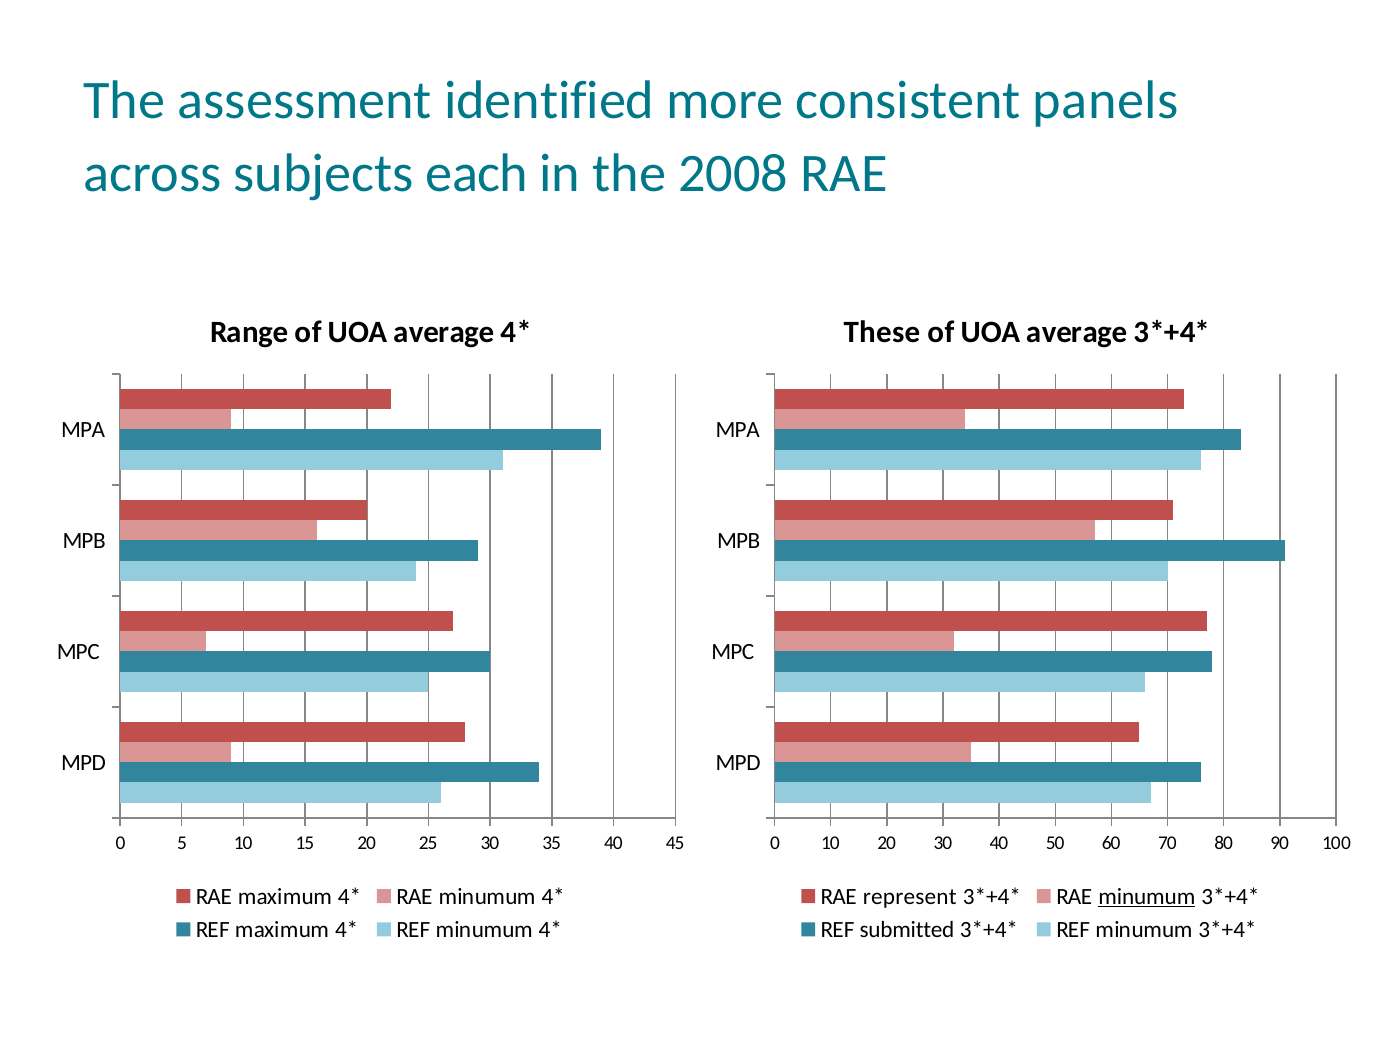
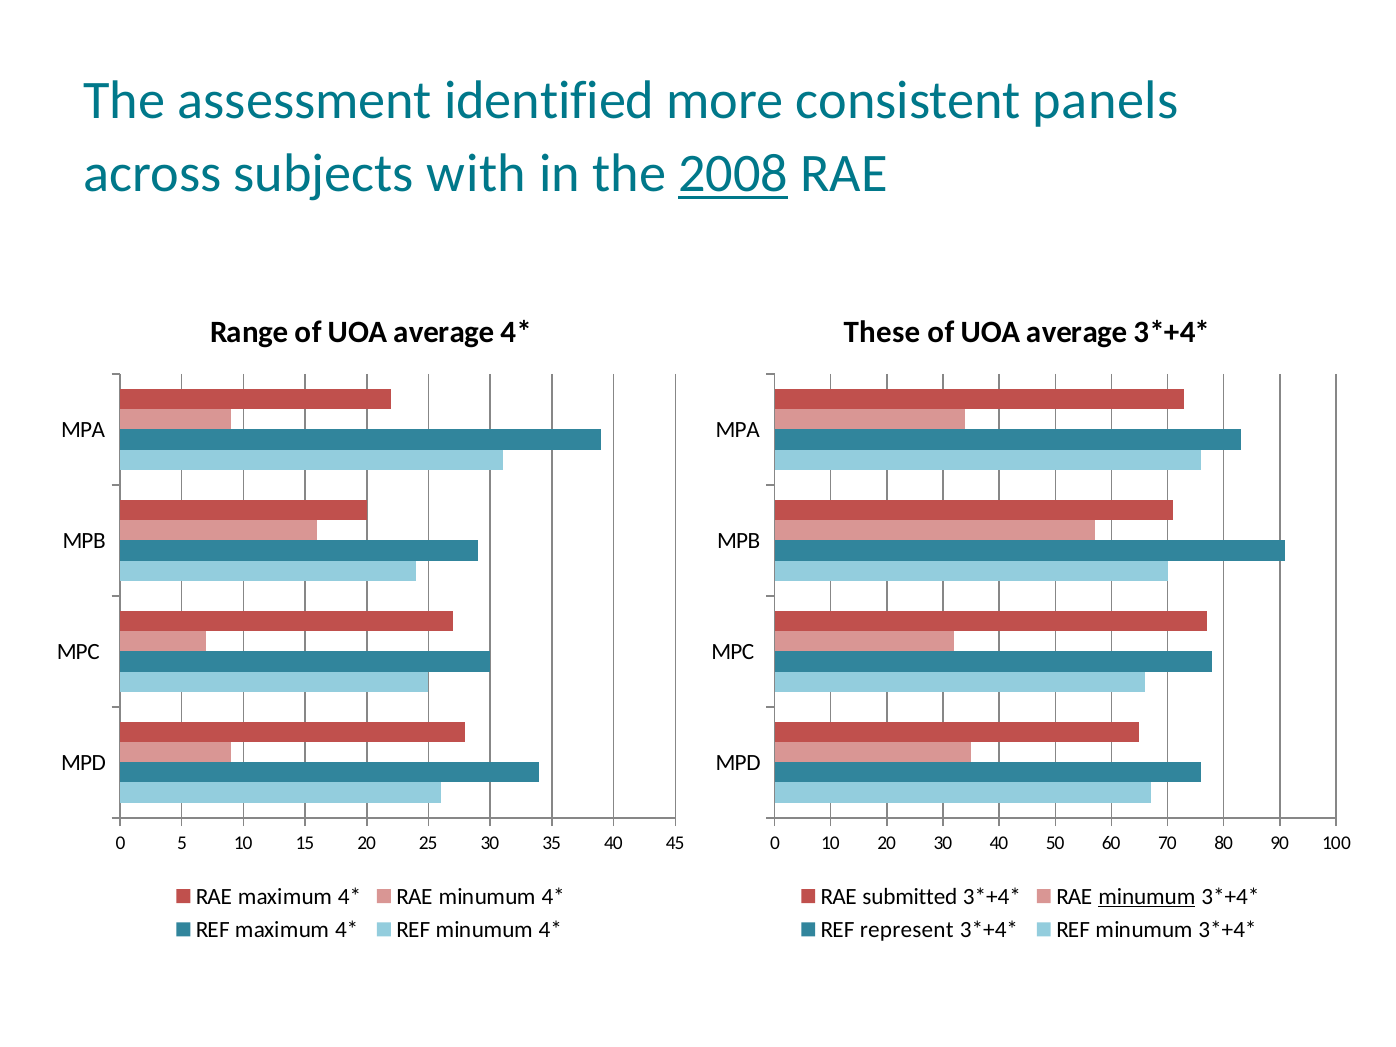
each: each -> with
2008 underline: none -> present
represent: represent -> submitted
submitted: submitted -> represent
